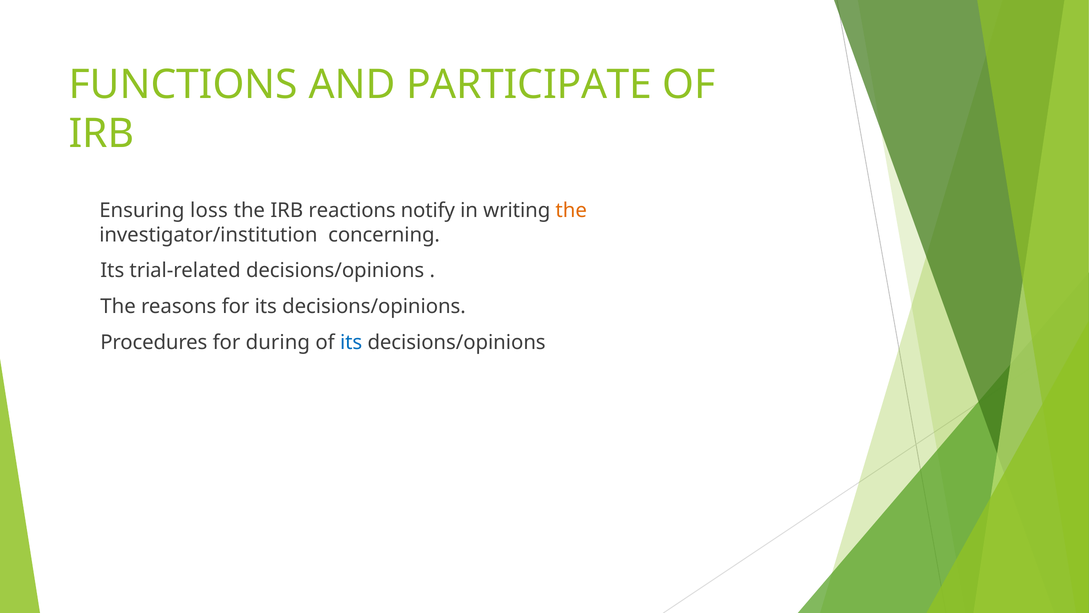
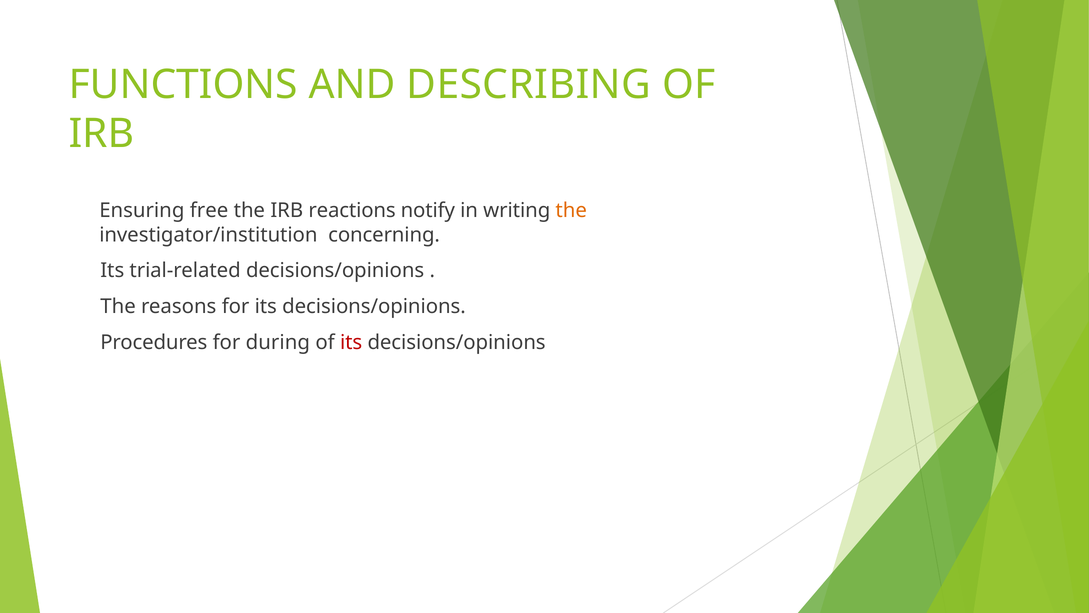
PARTICIPATE: PARTICIPATE -> DESCRIBING
loss: loss -> free
its at (351, 342) colour: blue -> red
